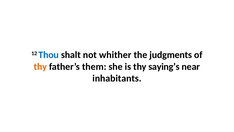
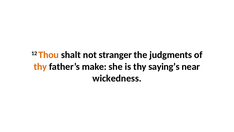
Thou colour: blue -> orange
whither: whither -> stranger
them: them -> make
inhabitants: inhabitants -> wickedness
